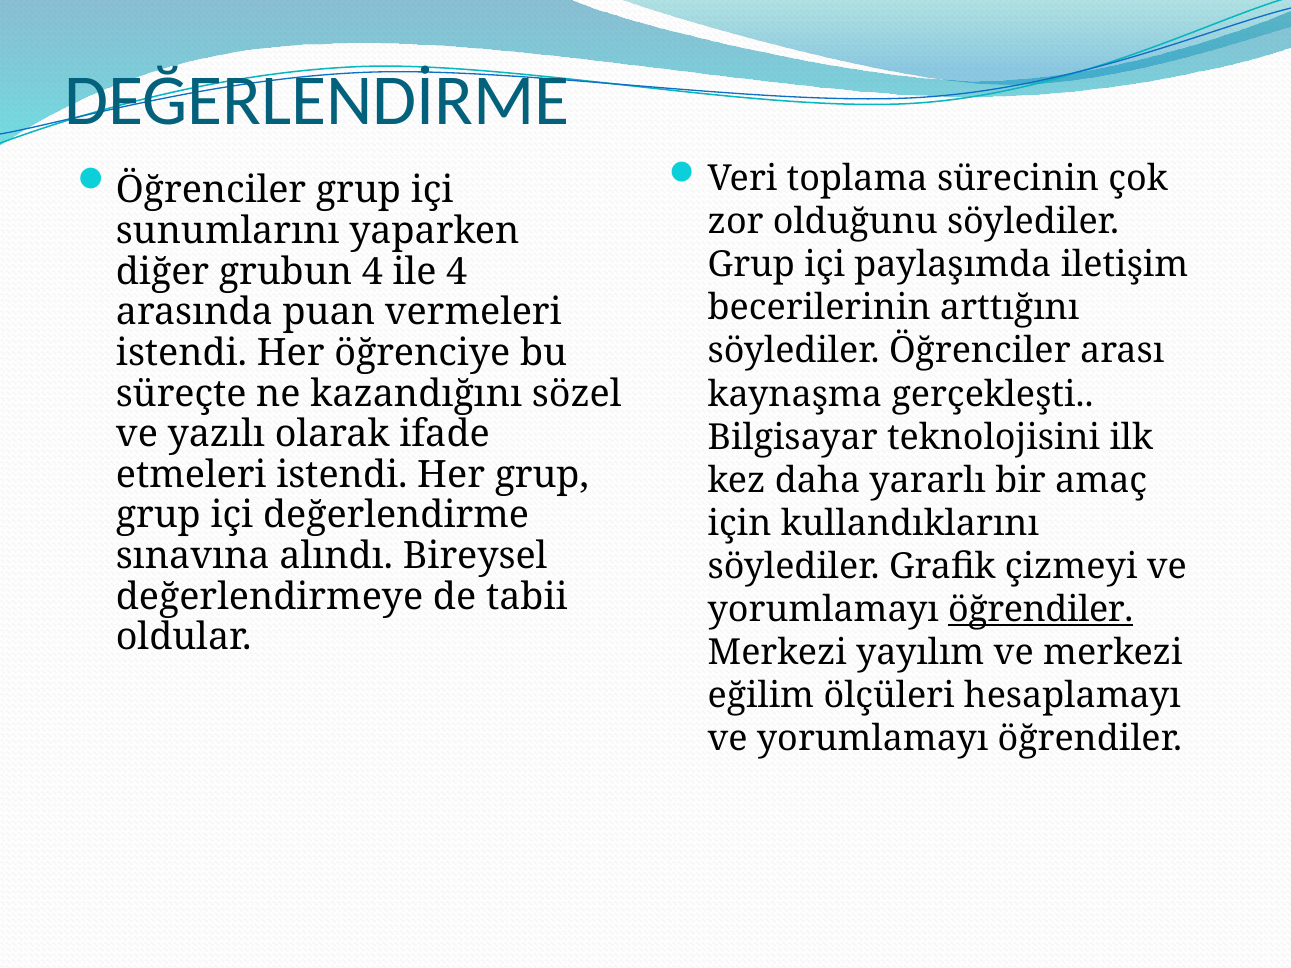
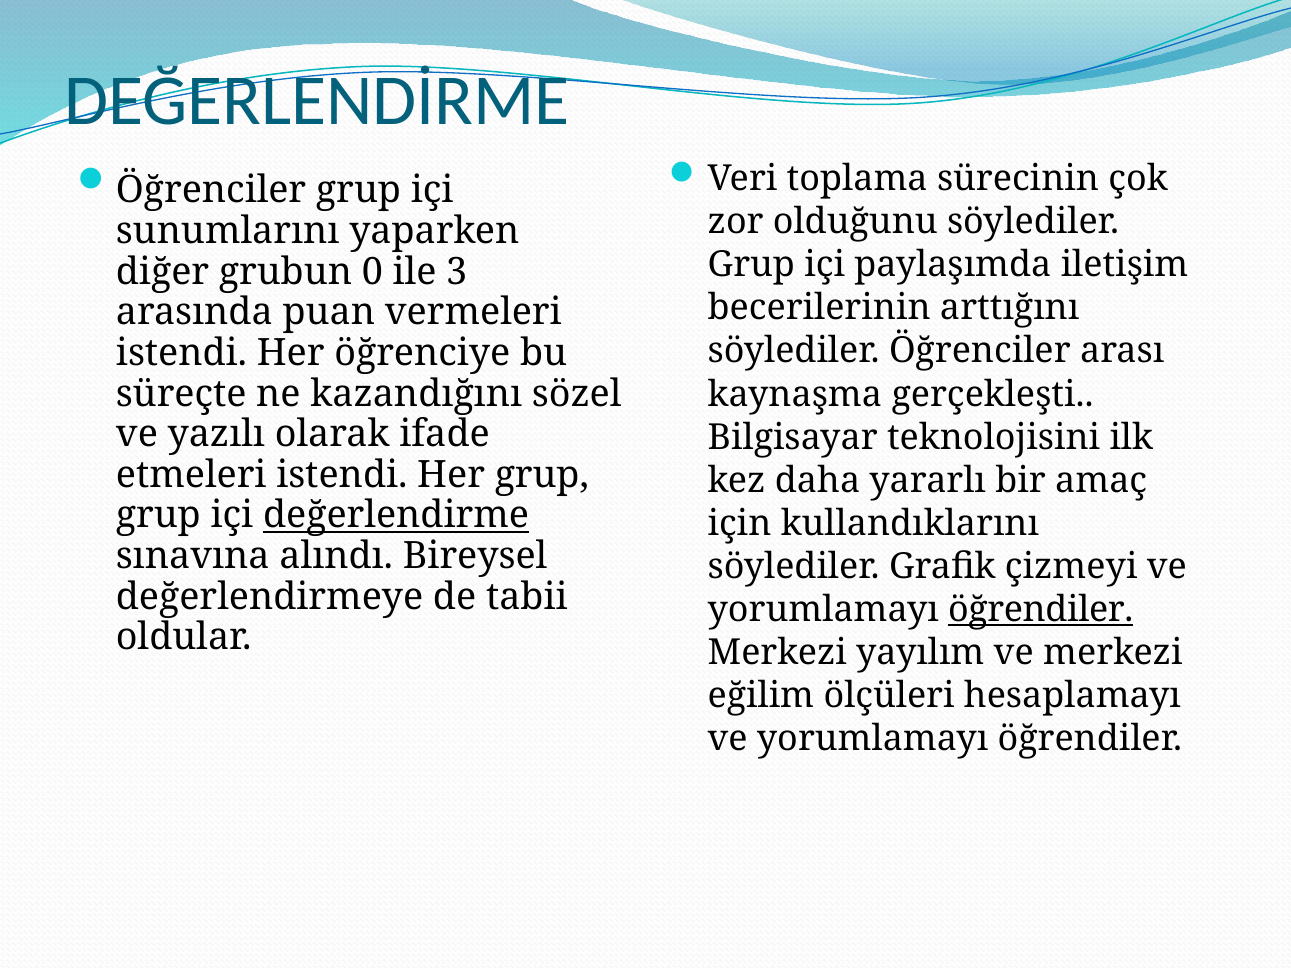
grubun 4: 4 -> 0
ile 4: 4 -> 3
değerlendirme underline: none -> present
